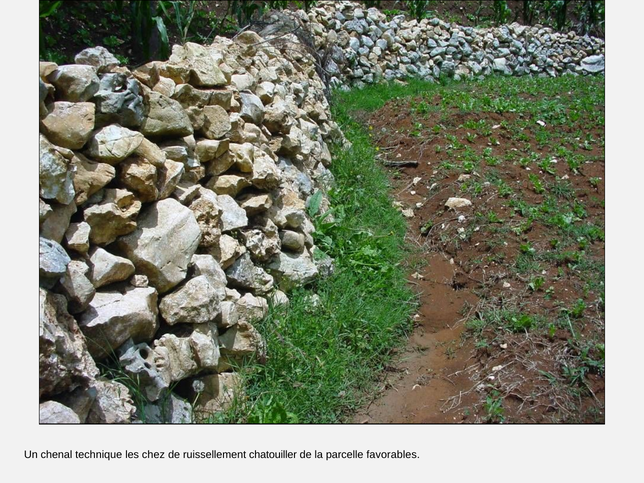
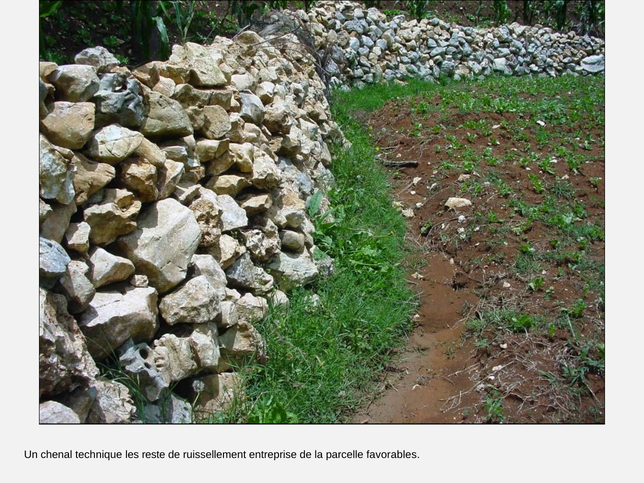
chez: chez -> reste
chatouiller: chatouiller -> entreprise
